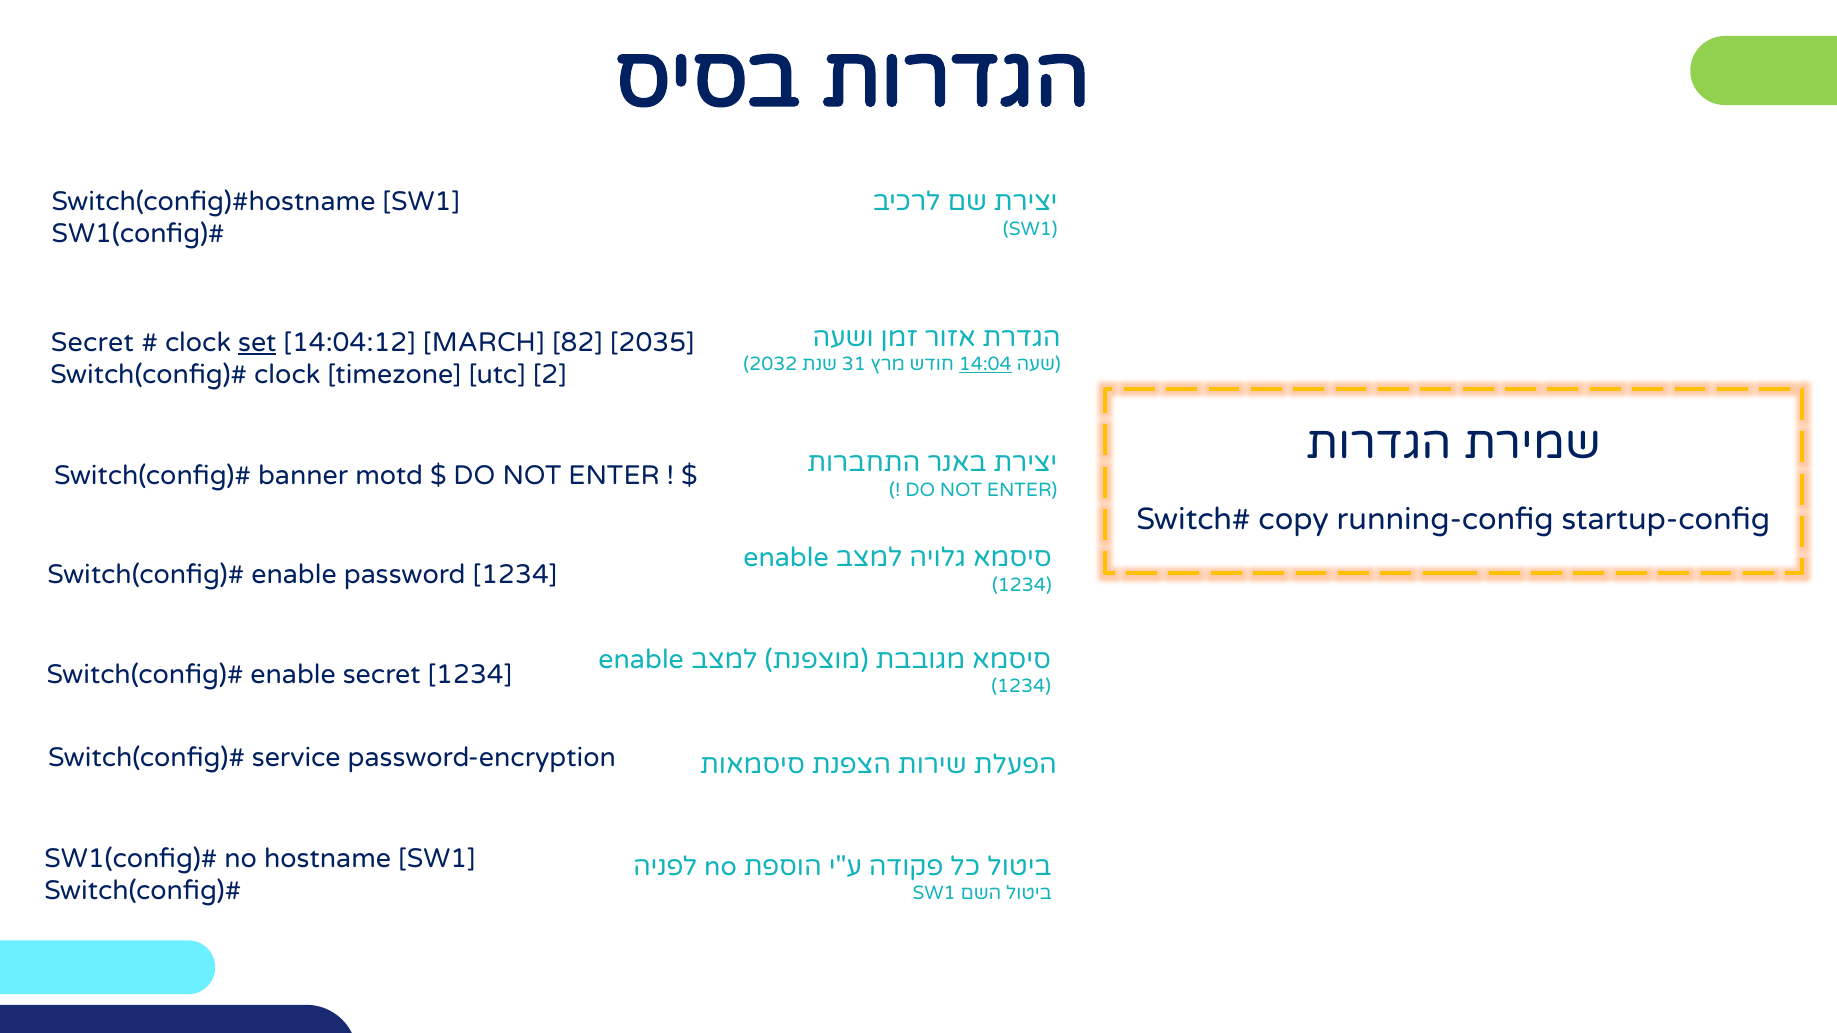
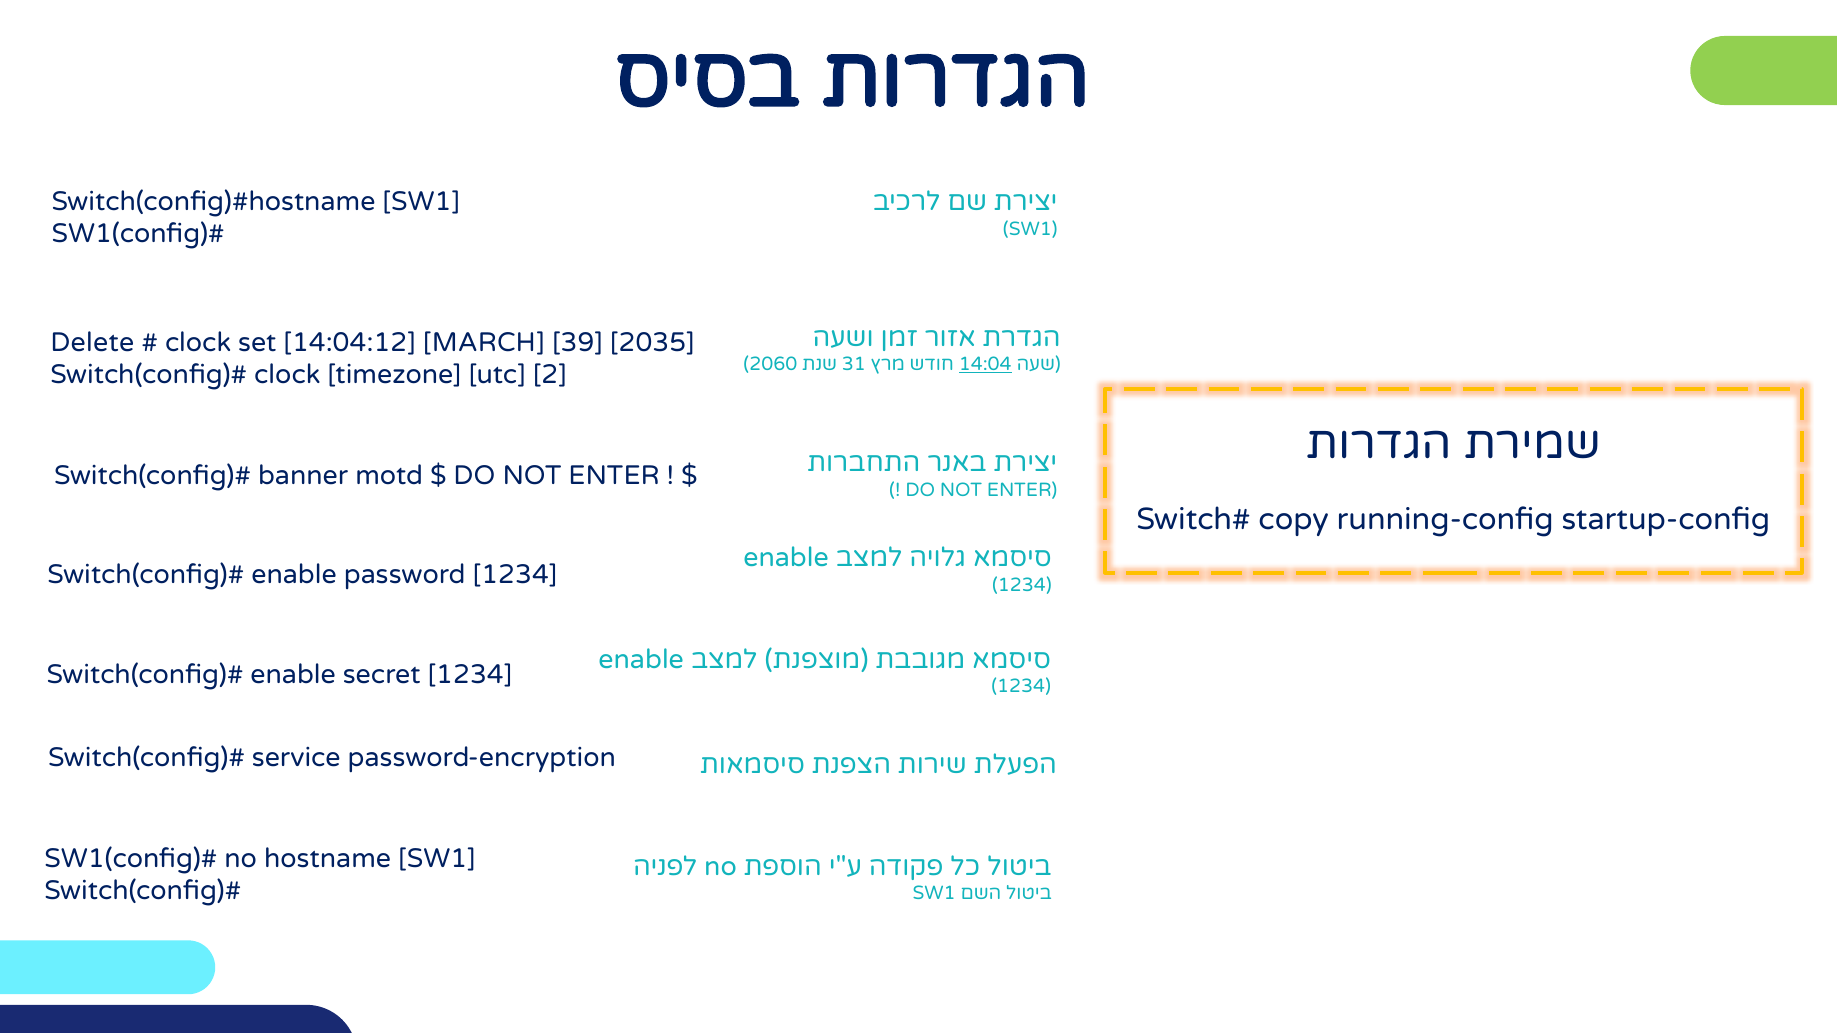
Secret at (92, 343): Secret -> Delete
set underline: present -> none
82: 82 -> 39
2032: 2032 -> 2060
